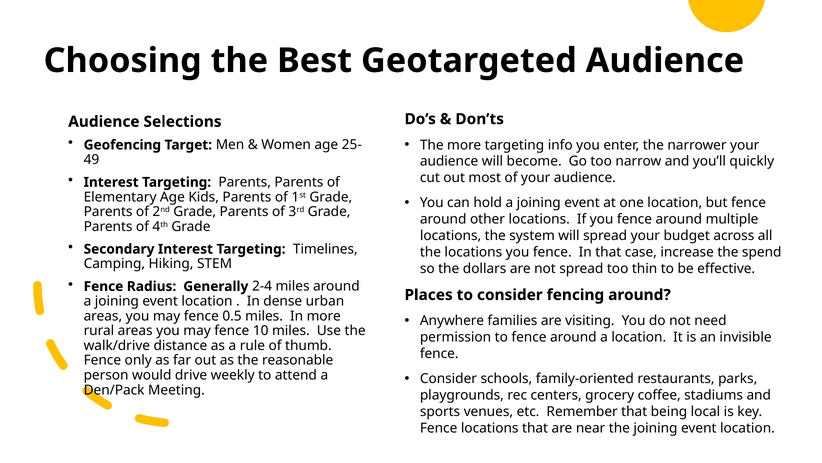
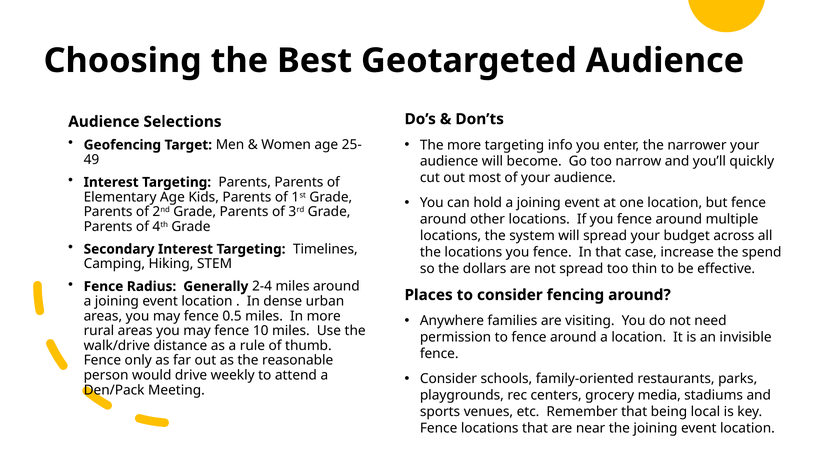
coffee: coffee -> media
